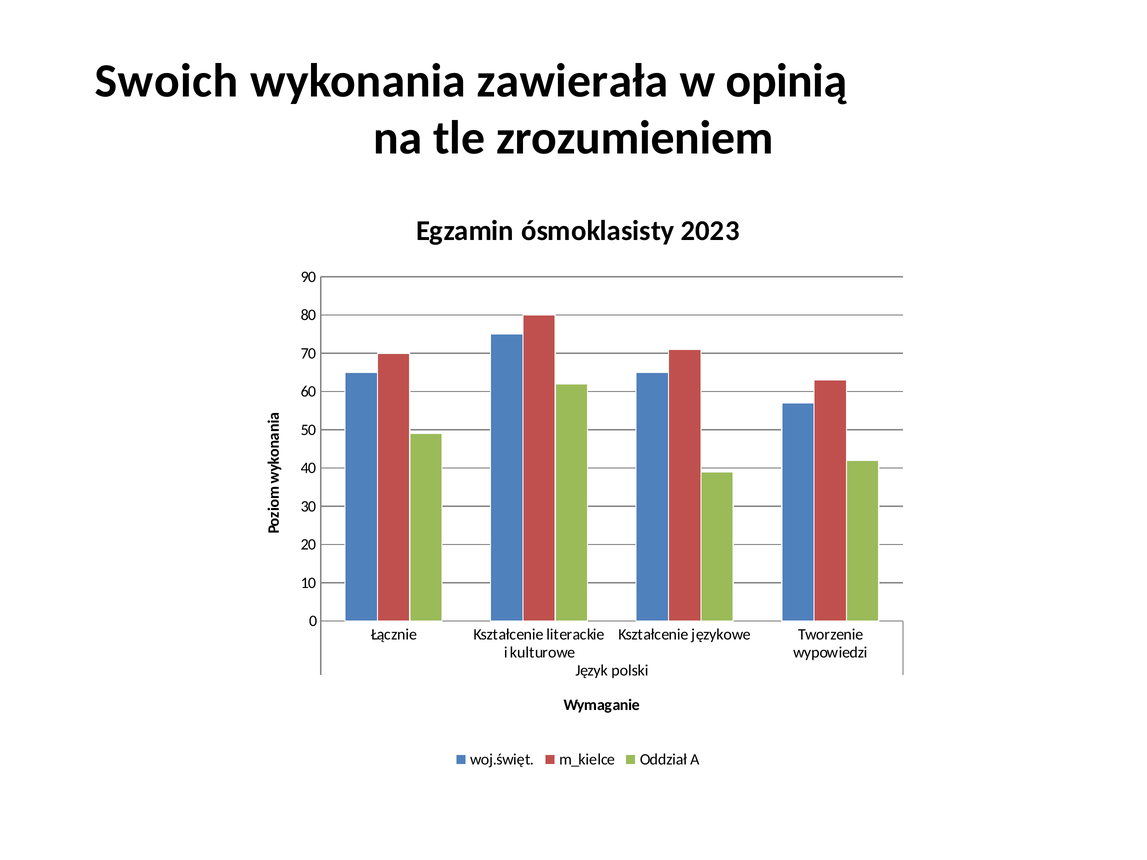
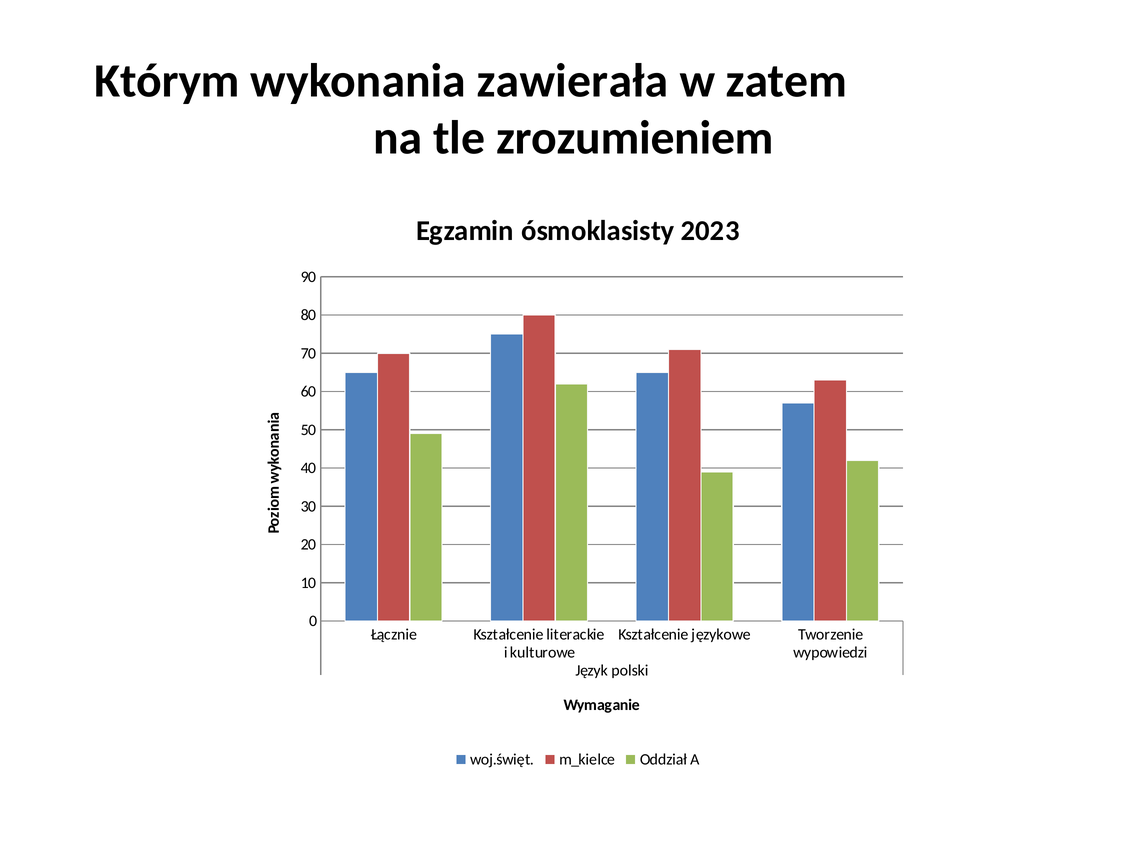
Swoich: Swoich -> Którym
opinią: opinią -> zatem
